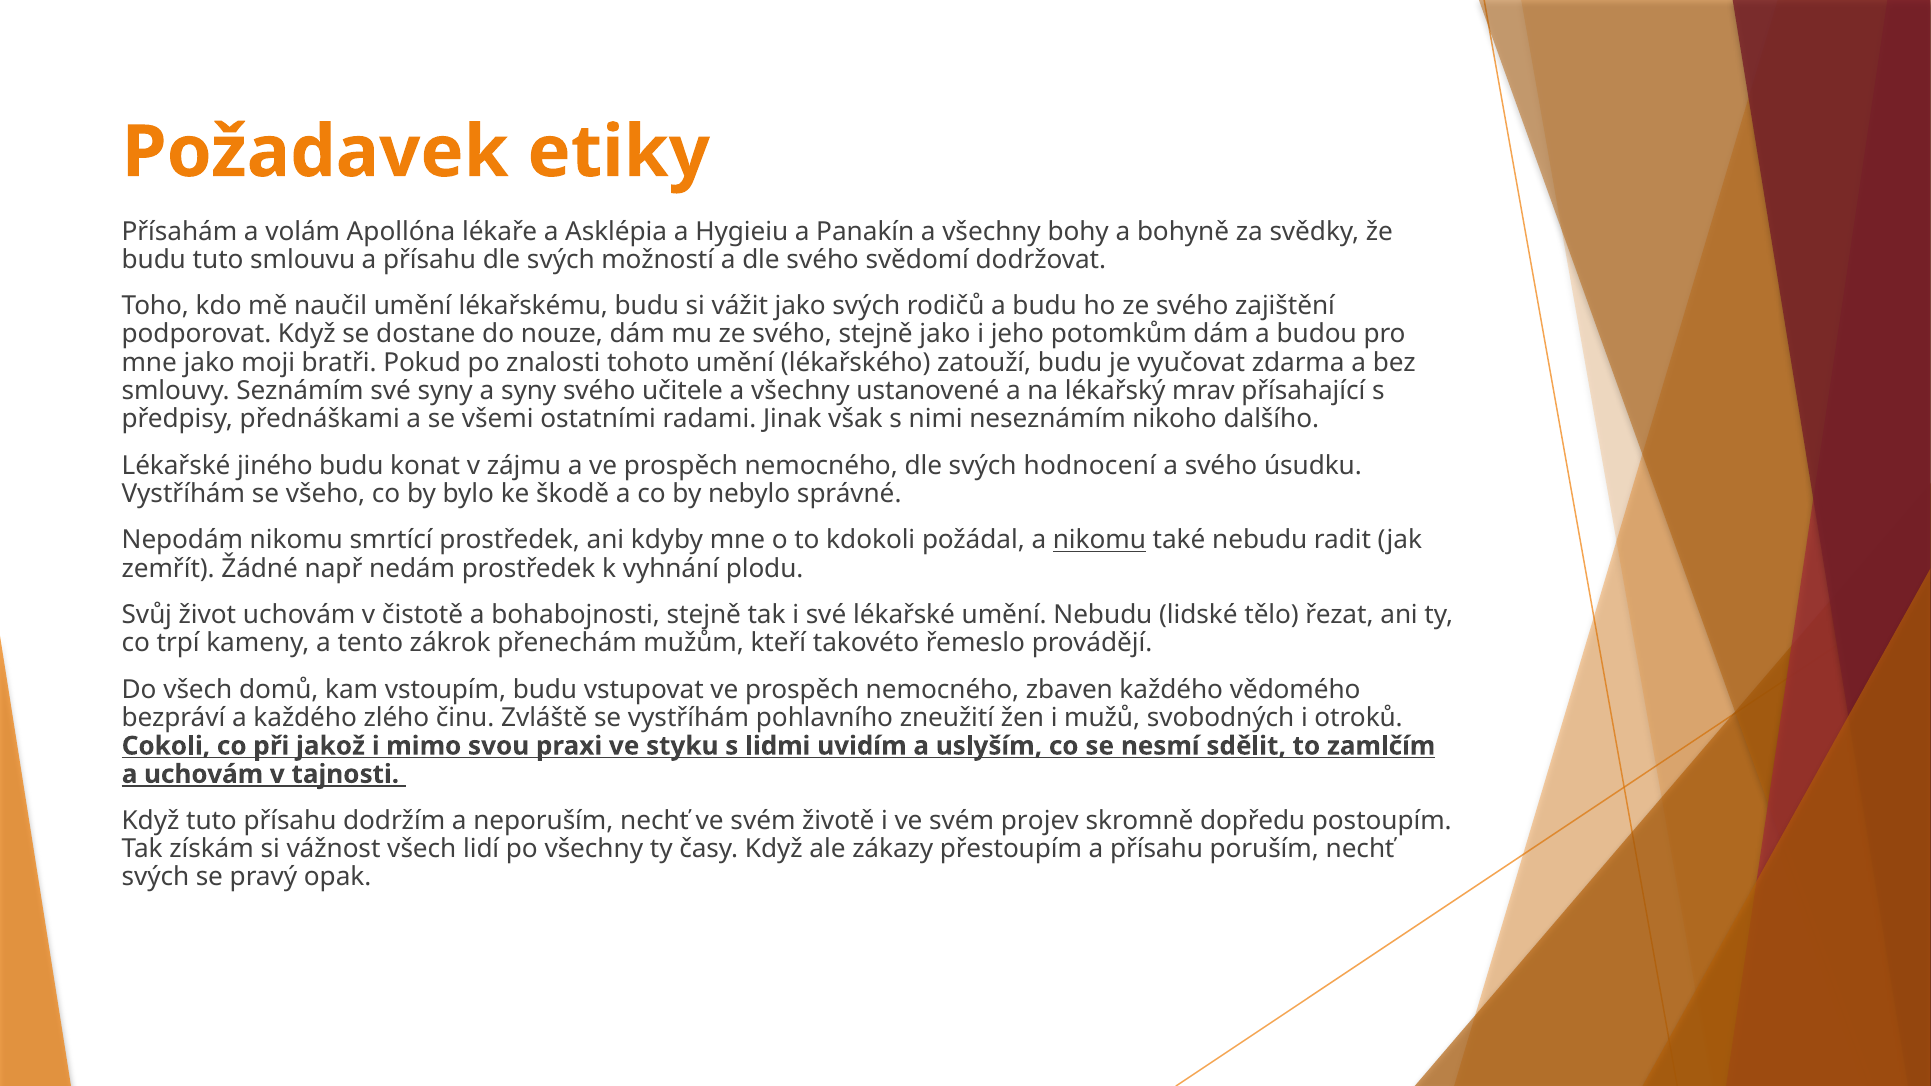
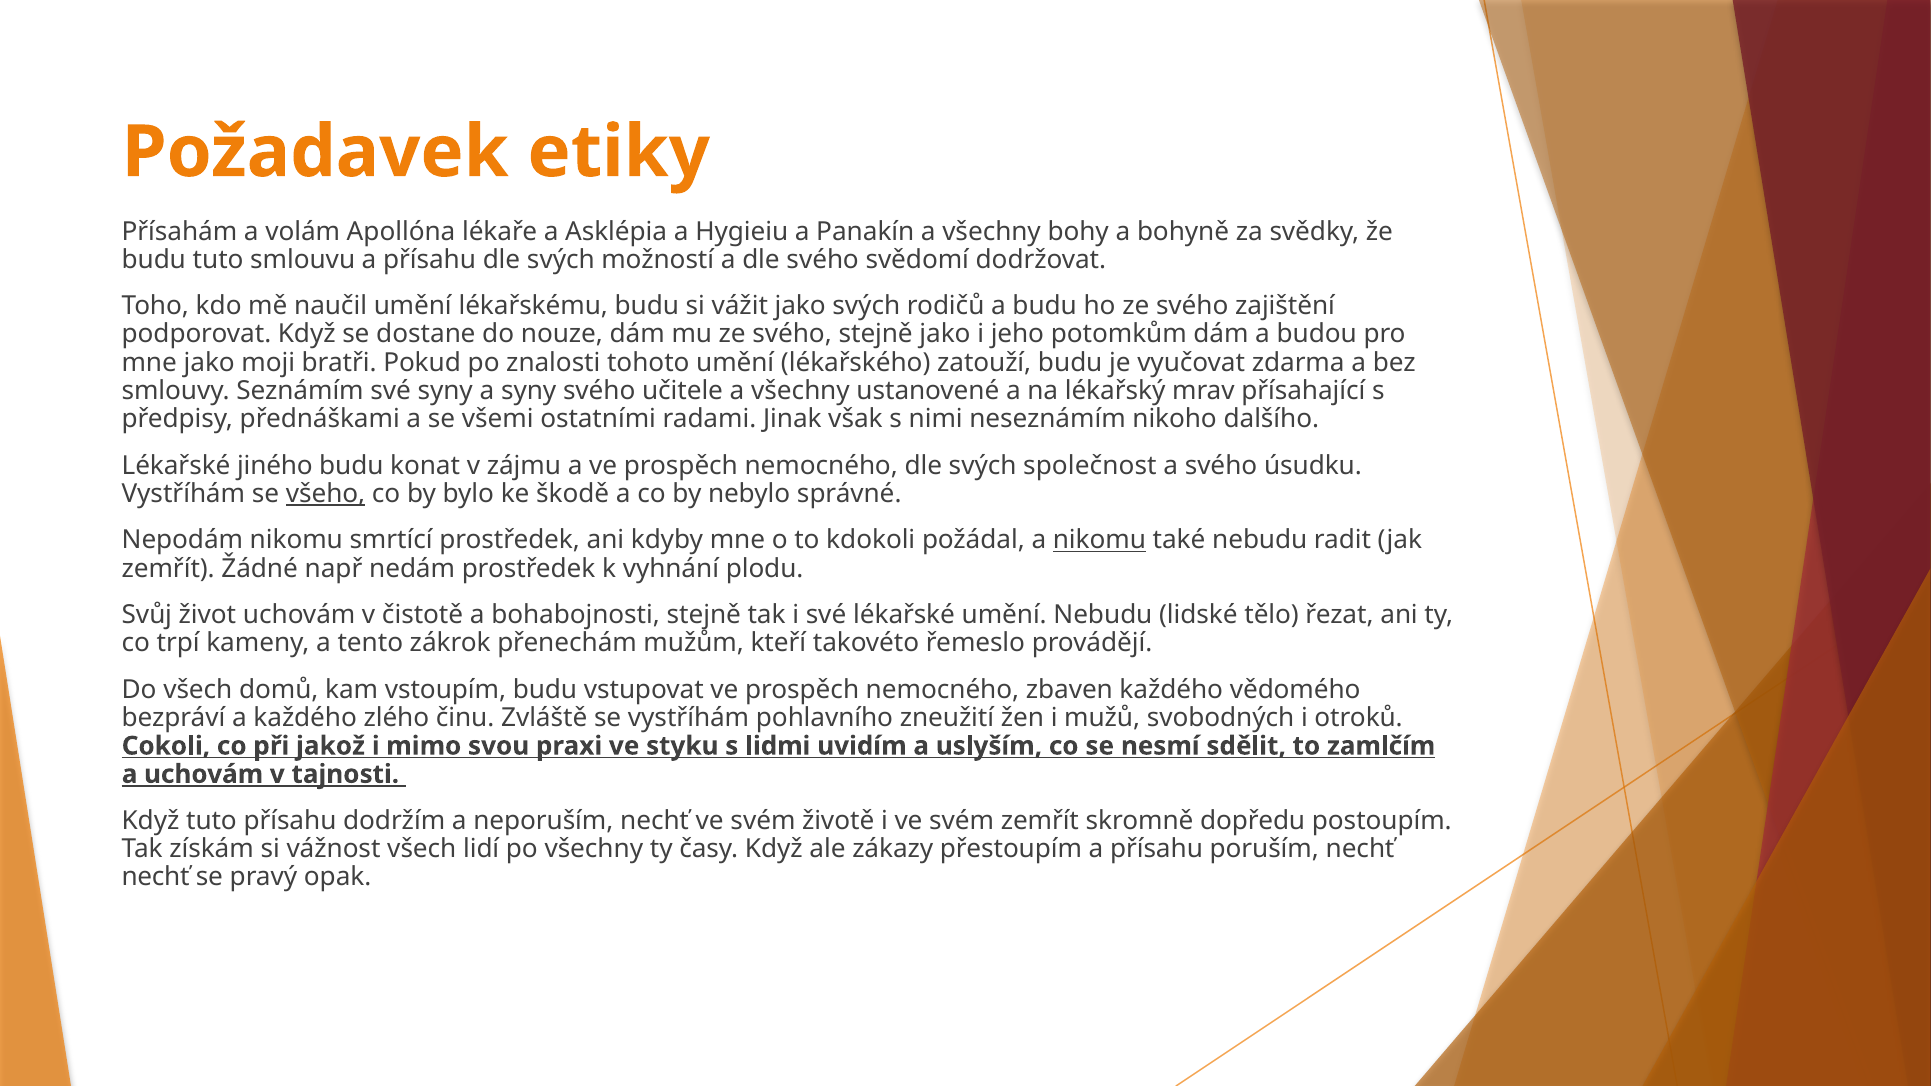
hodnocení: hodnocení -> společnost
všeho underline: none -> present
svém projev: projev -> zemřít
svých at (155, 877): svých -> nechť
